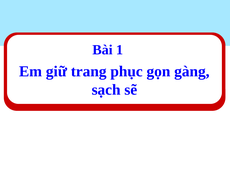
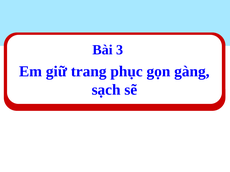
1: 1 -> 3
